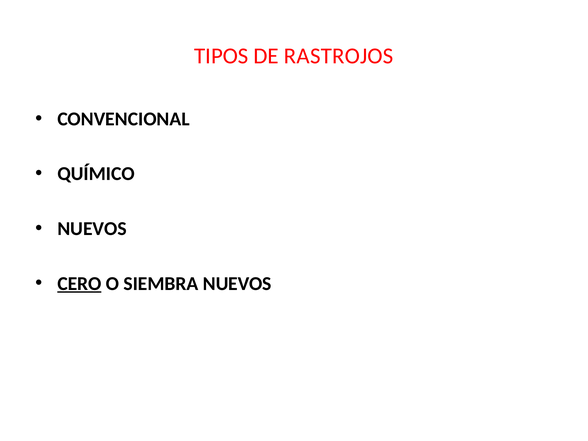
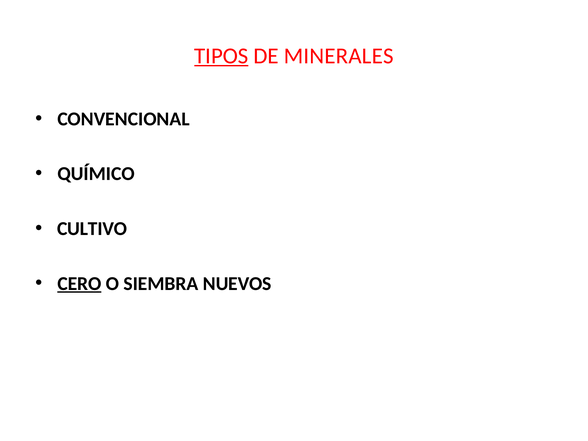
TIPOS underline: none -> present
RASTROJOS: RASTROJOS -> MINERALES
NUEVOS at (92, 229): NUEVOS -> CULTIVO
